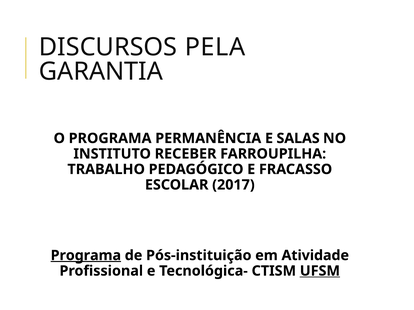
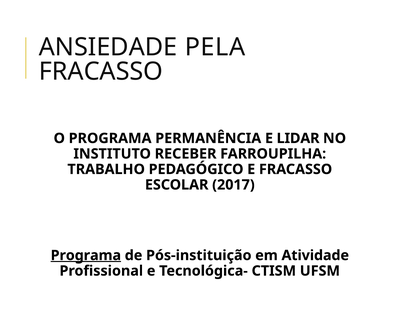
DISCURSOS: DISCURSOS -> ANSIEDADE
GARANTIA at (101, 72): GARANTIA -> FRACASSO
SALAS: SALAS -> LIDAR
UFSM underline: present -> none
